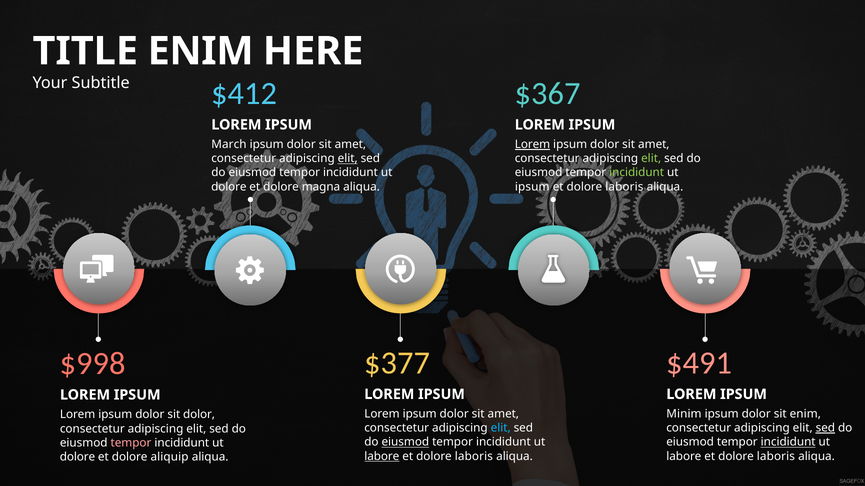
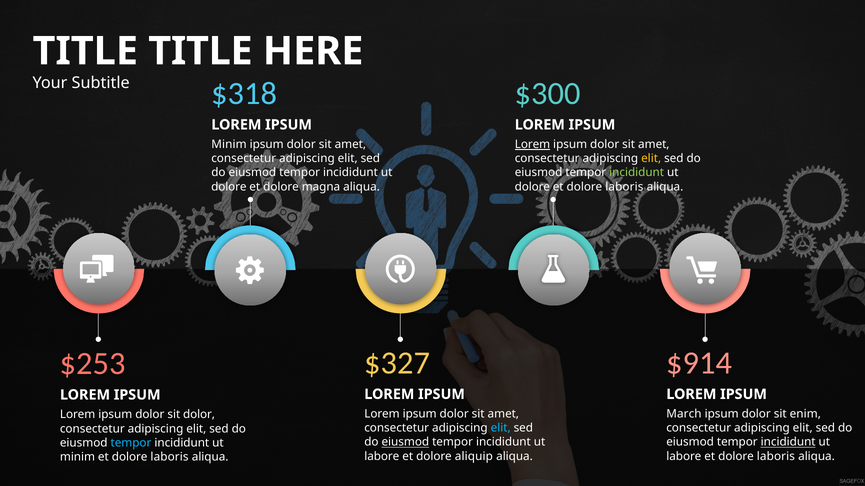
ENIM at (201, 51): ENIM -> TITLE
$412: $412 -> $318
$367: $367 -> $300
March at (229, 145): March -> Minim
elit at (348, 159) underline: present -> none
elit at (651, 159) colour: light green -> yellow
ipsum at (532, 187): ipsum -> dolore
$377: $377 -> $327
$491: $491 -> $914
$998: $998 -> $253
Minim: Minim -> March
sed at (825, 429) underline: present -> none
tempor at (131, 443) colour: pink -> light blue
labore at (382, 457) underline: present -> none
laboris at (474, 457): laboris -> aliquip
dolore at (77, 457): dolore -> minim
aliquip at (170, 457): aliquip -> laboris
